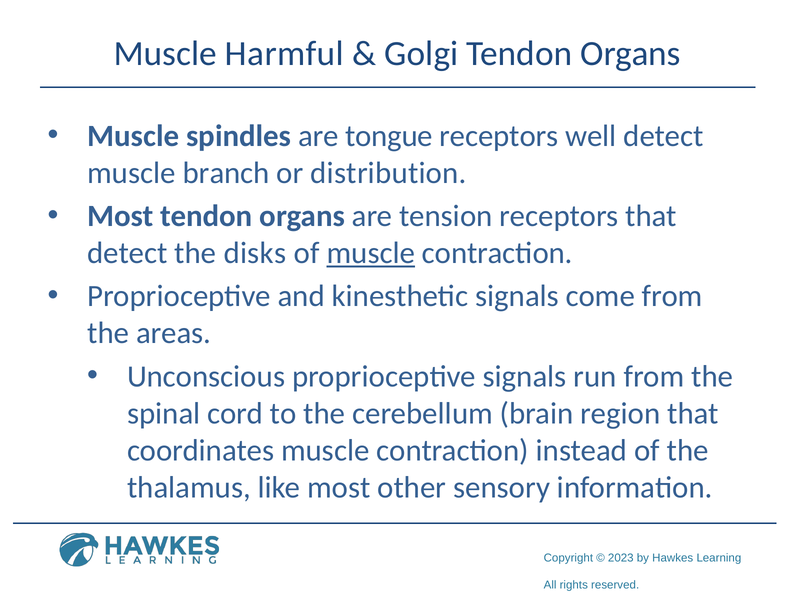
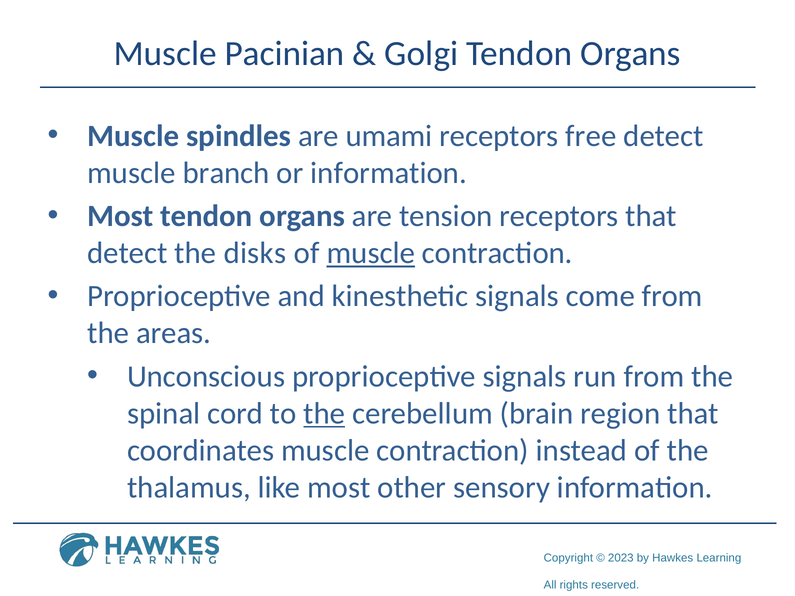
Harmful: Harmful -> Pacinian
tongue: tongue -> umami
well: well -> free
or distribution: distribution -> information
the at (324, 414) underline: none -> present
